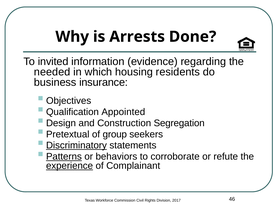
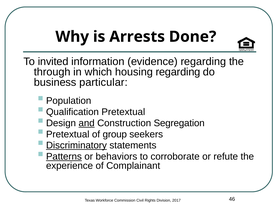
needed: needed -> through
housing residents: residents -> regarding
insurance: insurance -> particular
Objectives: Objectives -> Population
Qualification Appointed: Appointed -> Pretextual
and underline: none -> present
experience underline: present -> none
